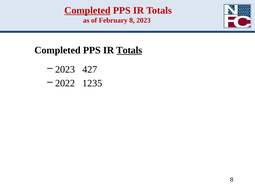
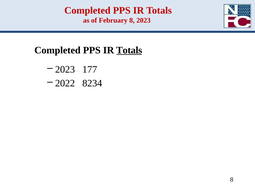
Completed at (87, 10) underline: present -> none
427: 427 -> 177
1235: 1235 -> 8234
